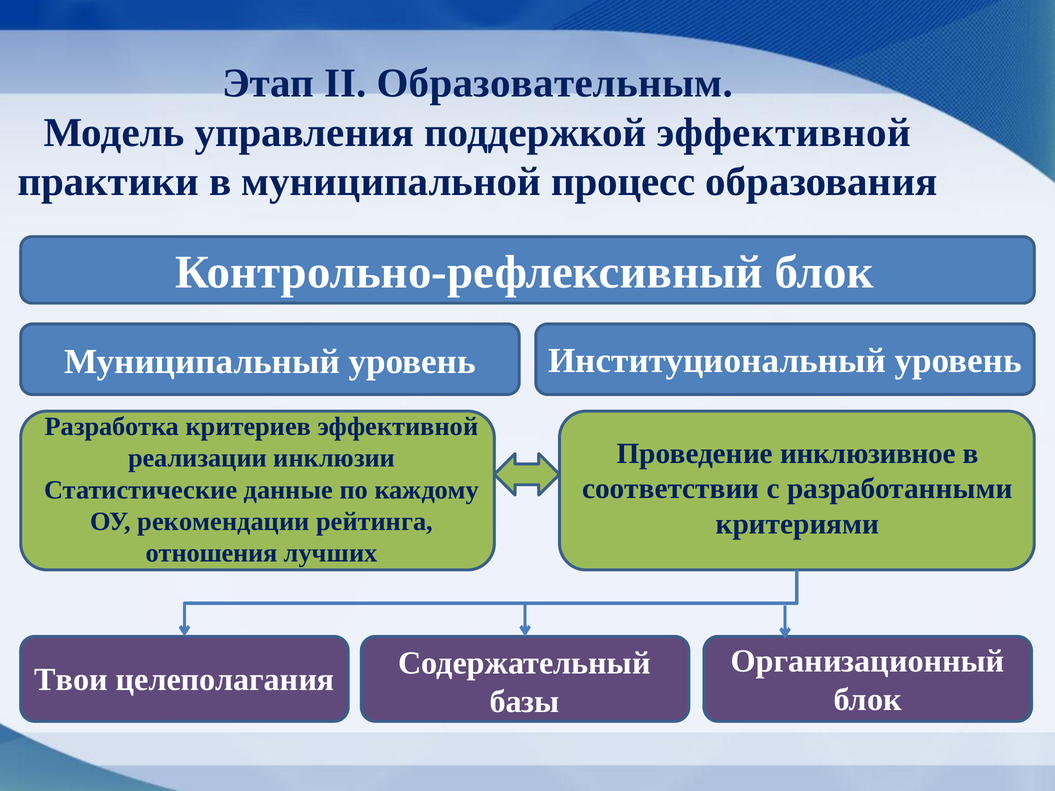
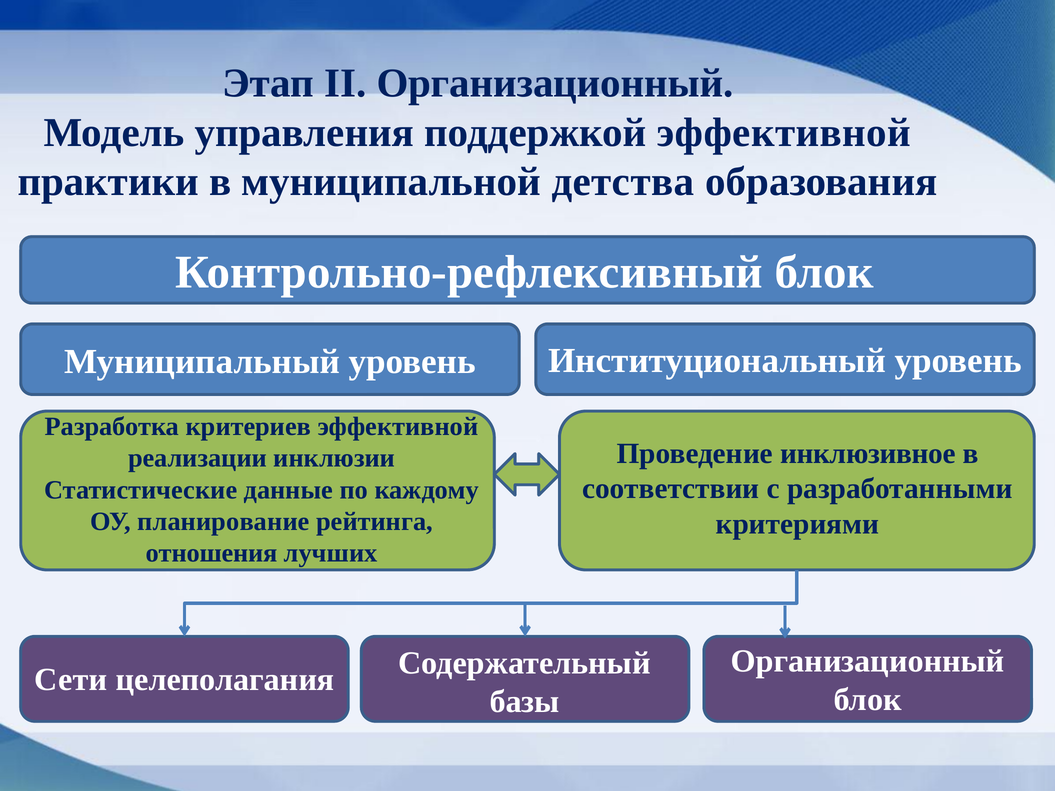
II Образовательным: Образовательным -> Организационный
процесс: процесс -> детства
рекомендации: рекомендации -> планирование
Твои: Твои -> Сети
